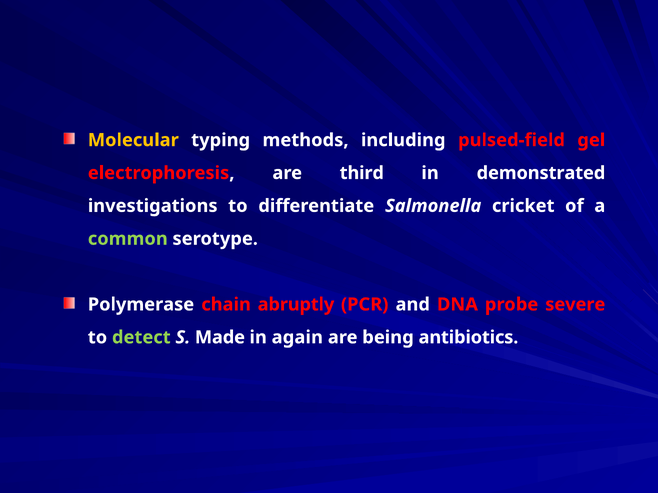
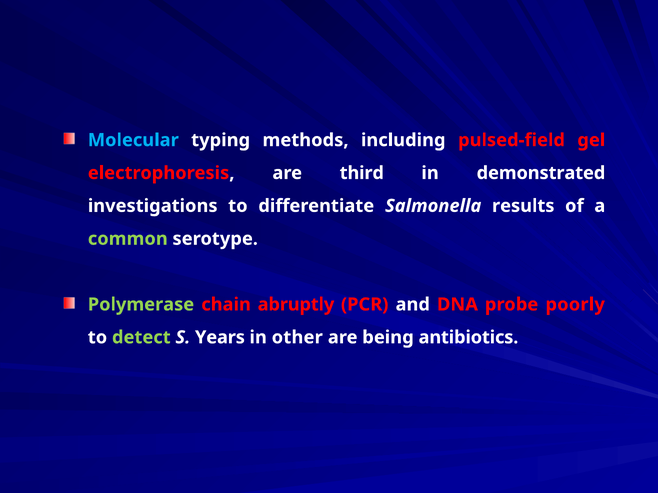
Molecular colour: yellow -> light blue
cricket: cricket -> results
Polymerase colour: white -> light green
severe: severe -> poorly
Made: Made -> Years
again: again -> other
